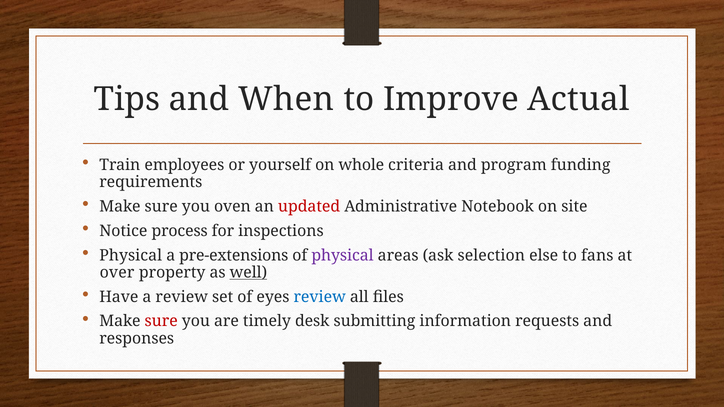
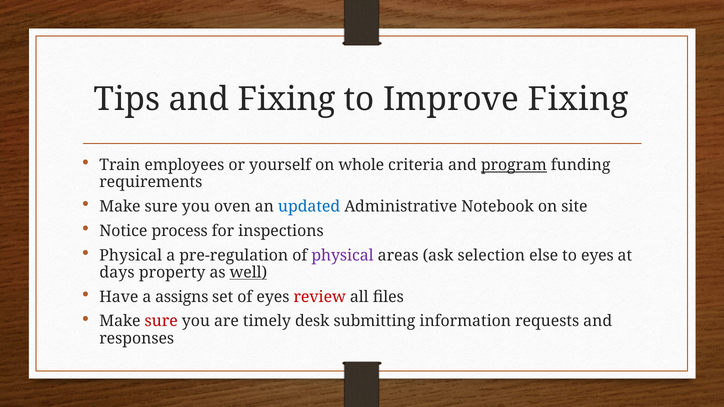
and When: When -> Fixing
Improve Actual: Actual -> Fixing
program underline: none -> present
updated colour: red -> blue
pre-extensions: pre-extensions -> pre-regulation
to fans: fans -> eyes
over: over -> days
a review: review -> assigns
review at (320, 297) colour: blue -> red
